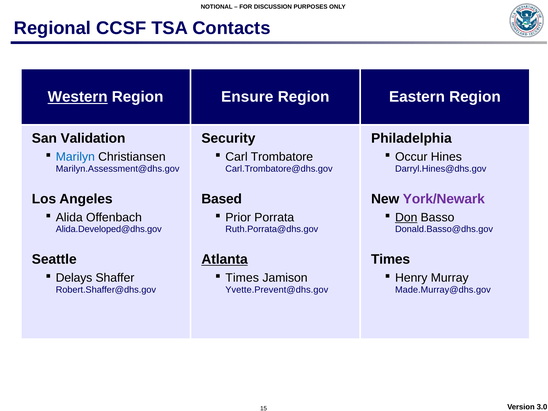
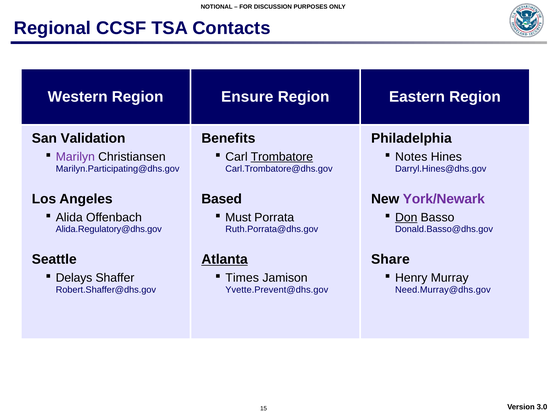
Western underline: present -> none
Security: Security -> Benefits
Marilyn colour: blue -> purple
Trombatore underline: none -> present
Occur: Occur -> Notes
Marilyn.Assessment@dhs.gov: Marilyn.Assessment@dhs.gov -> Marilyn.Participating@dhs.gov
Prior: Prior -> Must
Alida.Developed@dhs.gov: Alida.Developed@dhs.gov -> Alida.Regulatory@dhs.gov
Times at (391, 259): Times -> Share
Made.Murray@dhs.gov: Made.Murray@dhs.gov -> Need.Murray@dhs.gov
